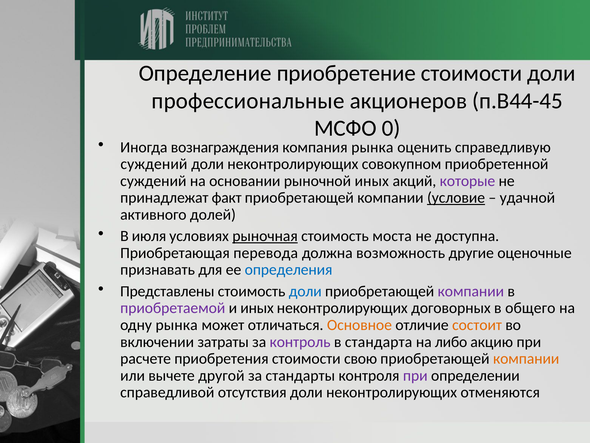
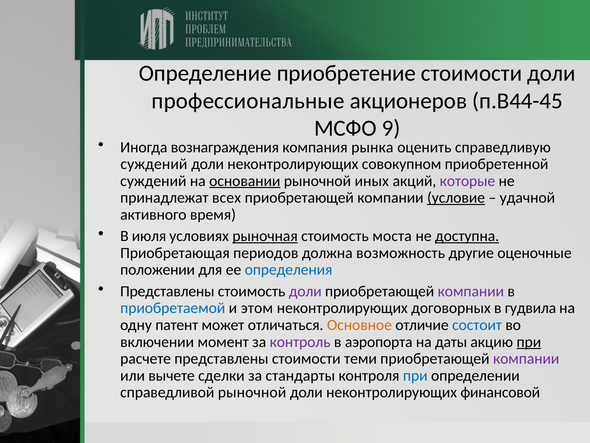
0: 0 -> 9
основании underline: none -> present
факт: факт -> всех
долей: долей -> время
доступна underline: none -> present
перевода: перевода -> периодов
признавать: признавать -> положении
доли at (305, 291) colour: blue -> purple
приобретаемой colour: purple -> blue
и иных: иных -> этом
общего: общего -> гудвила
одну рынка: рынка -> патент
состоит colour: orange -> blue
затраты: затраты -> момент
стандарта: стандарта -> аэропорта
либо: либо -> даты
при at (529, 341) underline: none -> present
расчете приобретения: приобретения -> представлены
свою: свою -> теми
компании at (526, 358) colour: orange -> purple
другой: другой -> сделки
при at (415, 375) colour: purple -> blue
справедливой отсутствия: отсутствия -> рыночной
отменяются: отменяются -> финансовой
